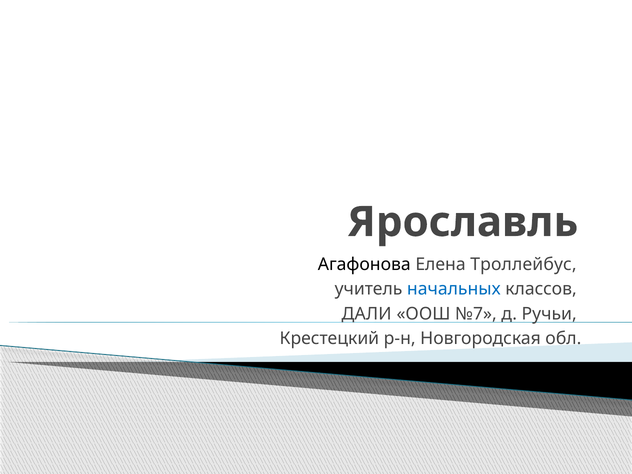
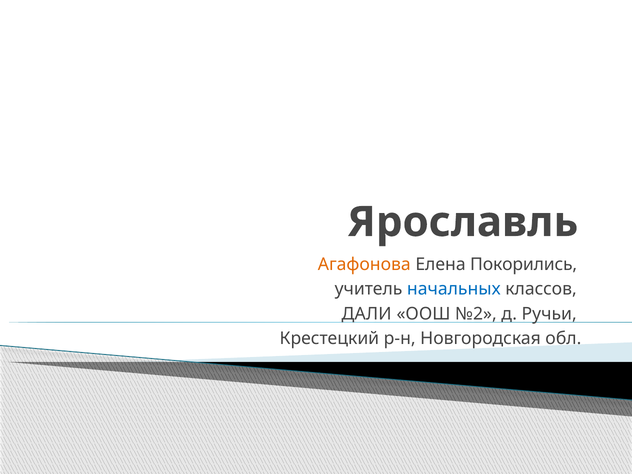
Агафонова colour: black -> orange
Троллейбус: Троллейбус -> Покорились
№7: №7 -> №2
